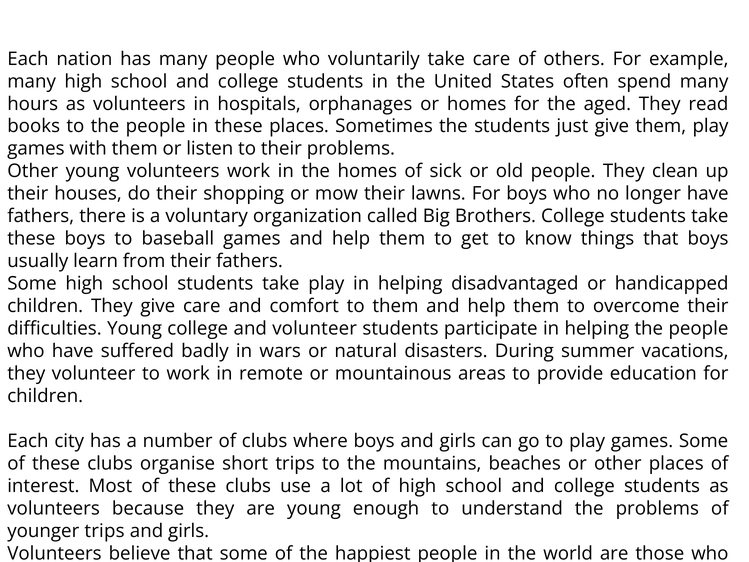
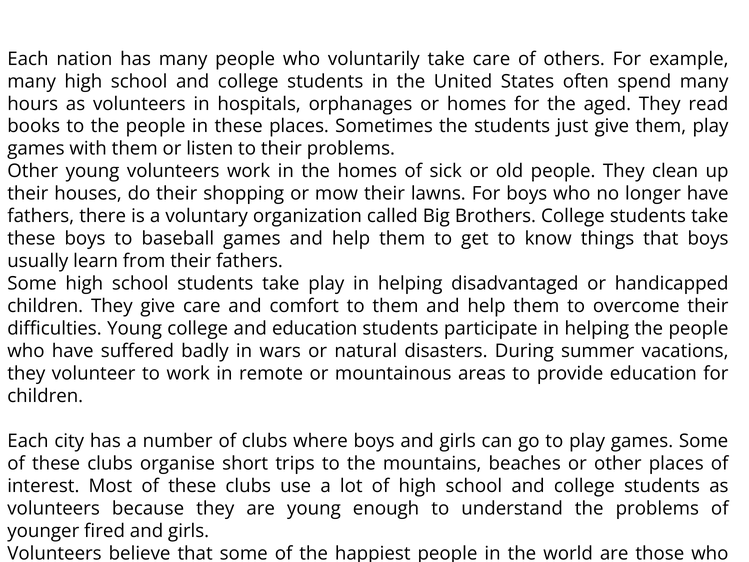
and volunteer: volunteer -> education
younger trips: trips -> fired
